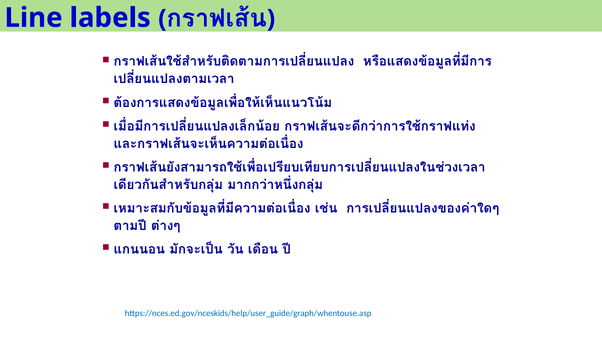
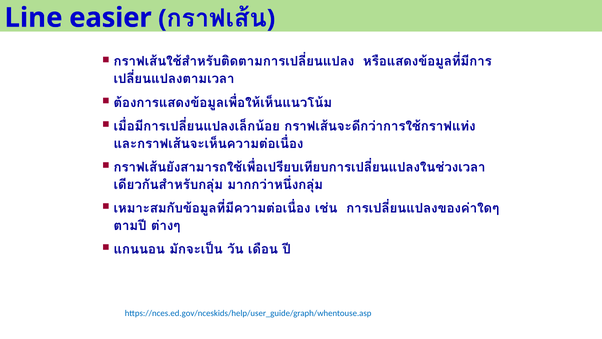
labels: labels -> easier
